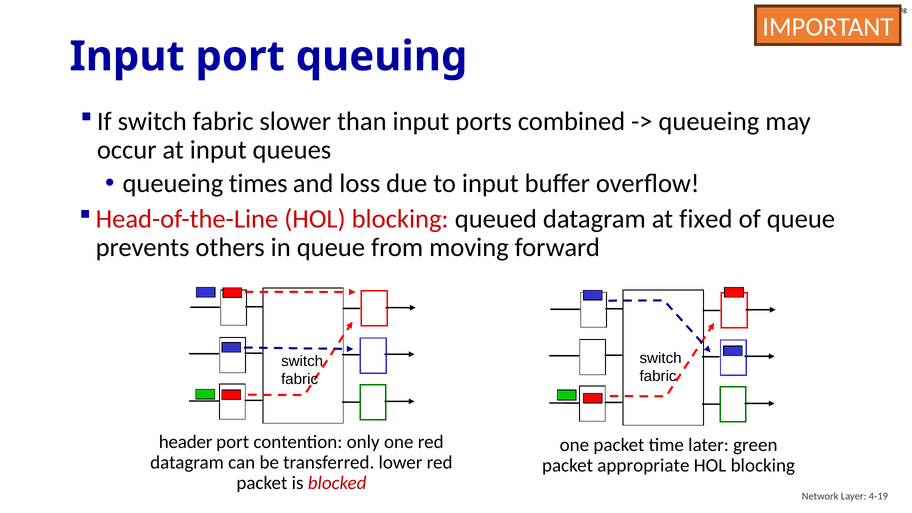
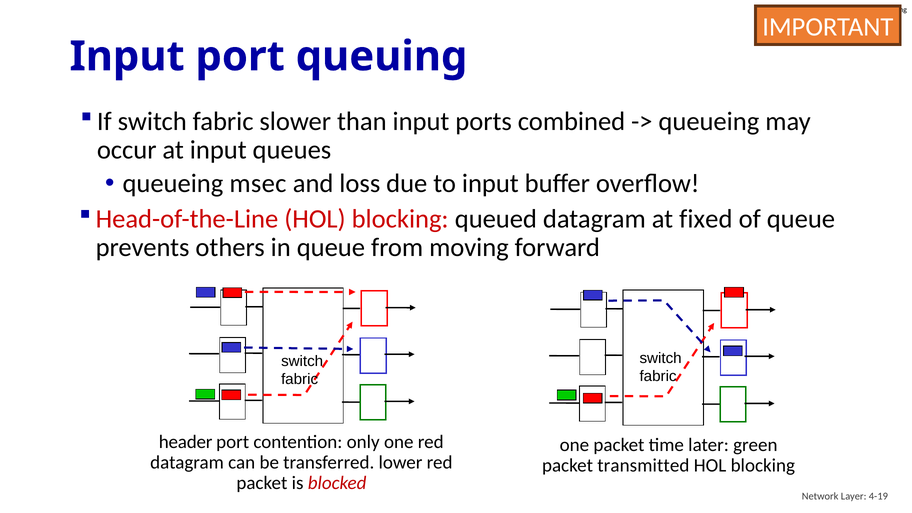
times: times -> msec
appropriate: appropriate -> transmitted
